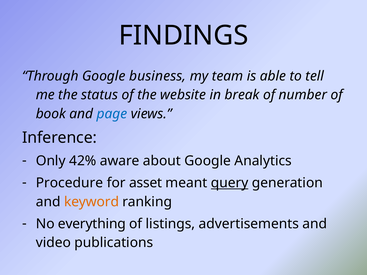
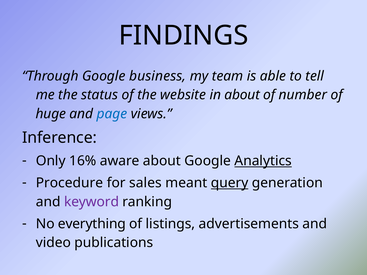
in break: break -> about
book: book -> huge
42%: 42% -> 16%
Analytics underline: none -> present
asset: asset -> sales
keyword colour: orange -> purple
